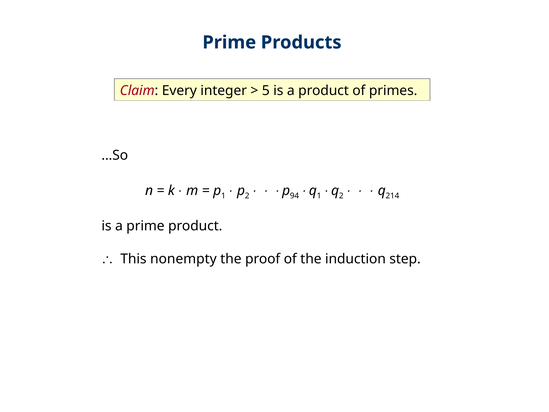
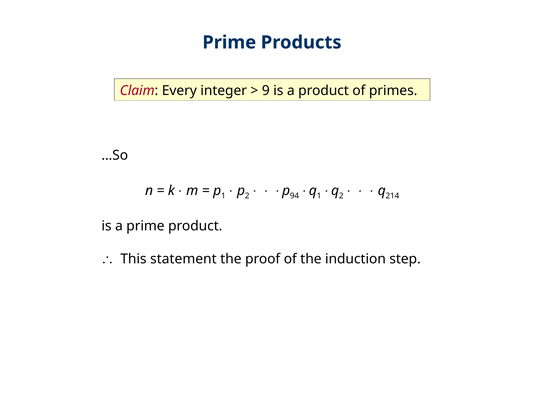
5: 5 -> 9
nonempty: nonempty -> statement
